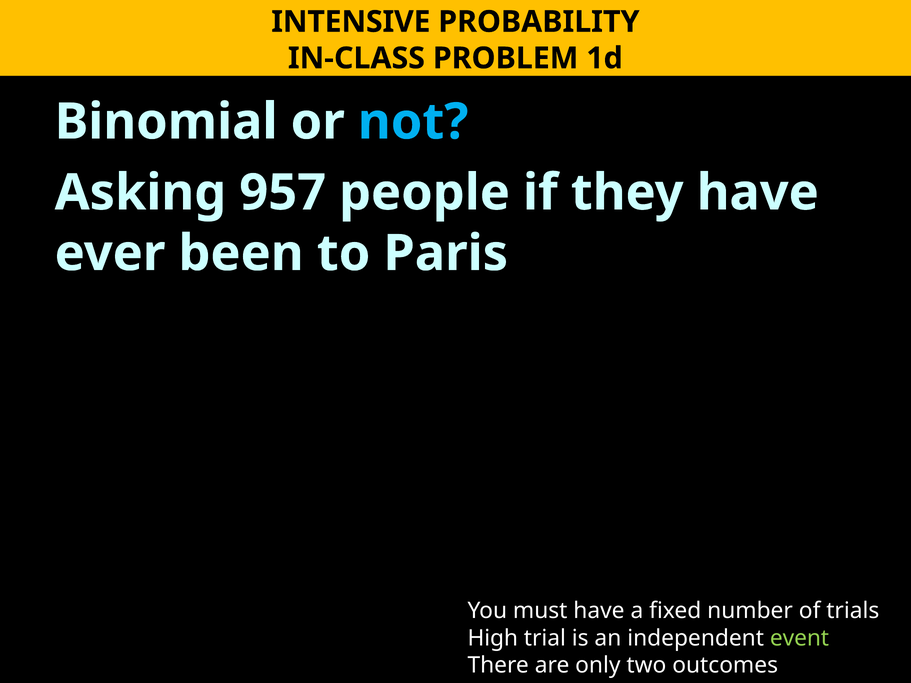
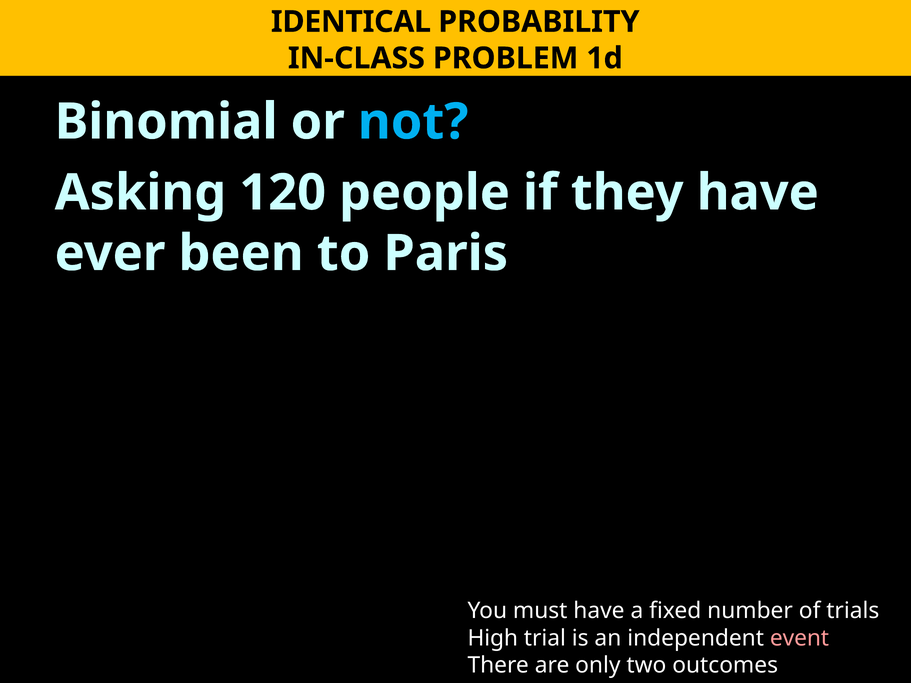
INTENSIVE: INTENSIVE -> IDENTICAL
957: 957 -> 120
event colour: light green -> pink
